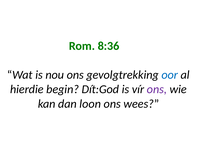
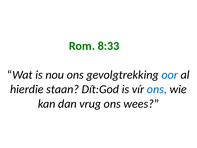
8:36: 8:36 -> 8:33
begin: begin -> staan
ons at (157, 89) colour: purple -> blue
loon: loon -> vrug
